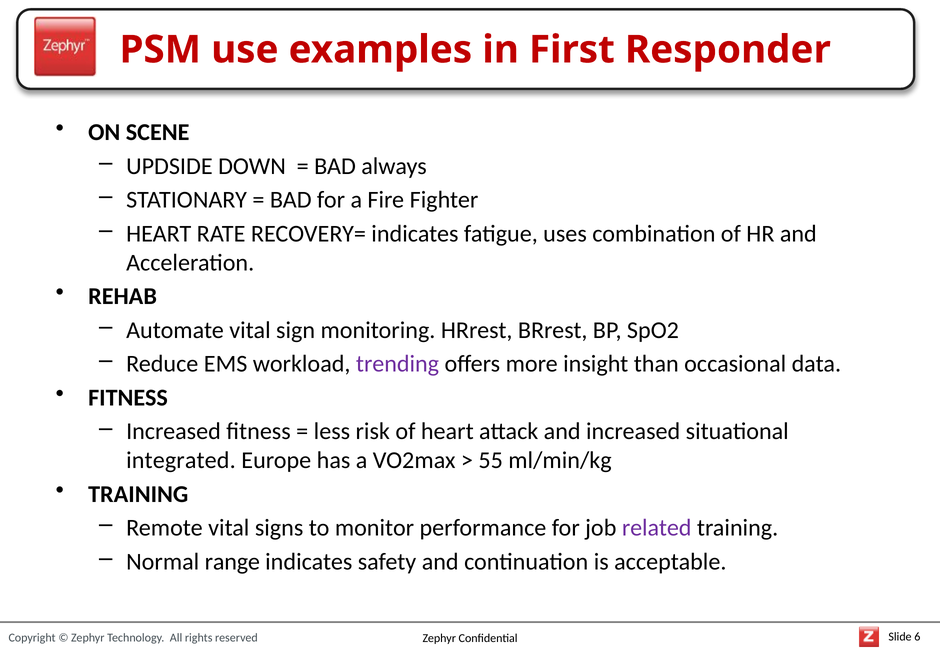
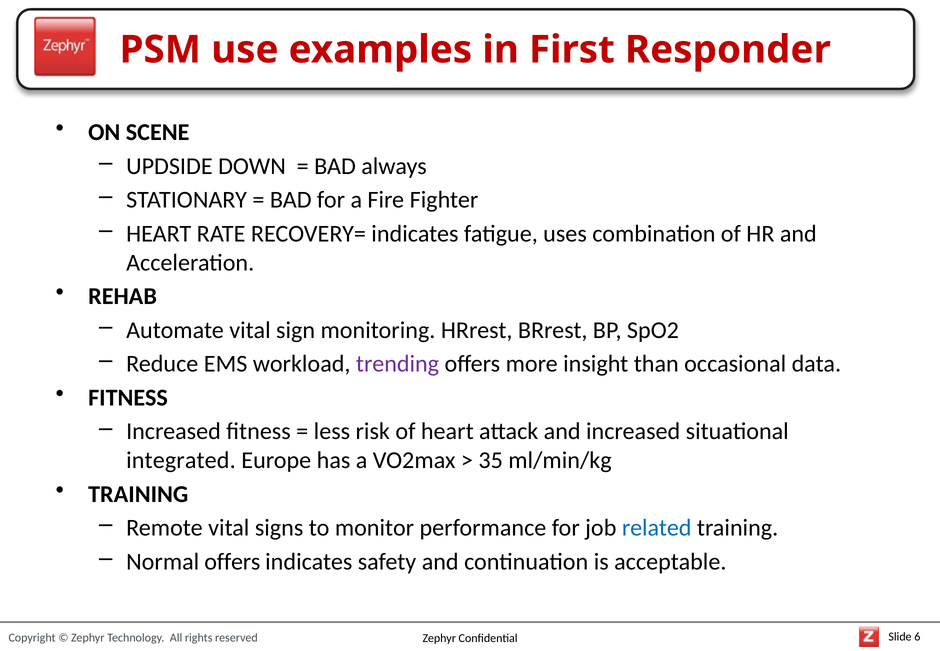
55: 55 -> 35
related colour: purple -> blue
Normal range: range -> offers
